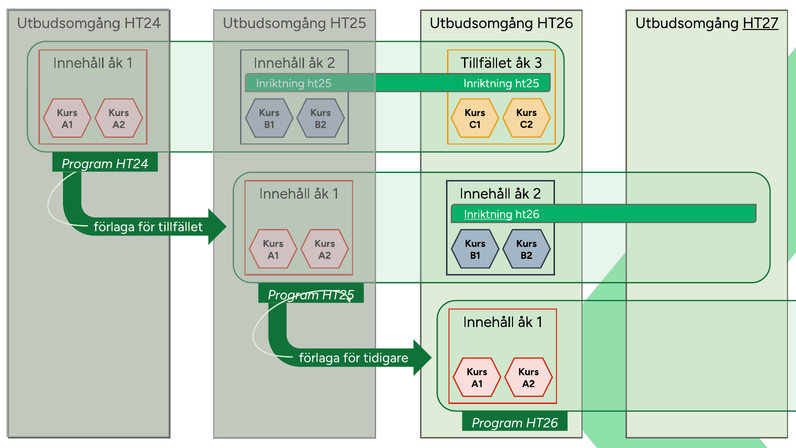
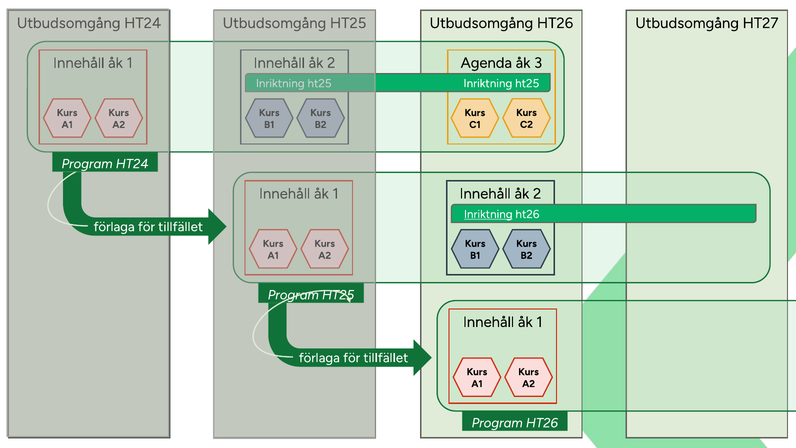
HT27 underline: present -> none
Tillfället at (486, 63): Tillfället -> Agenda
tidigare at (386, 358): tidigare -> tillfället
